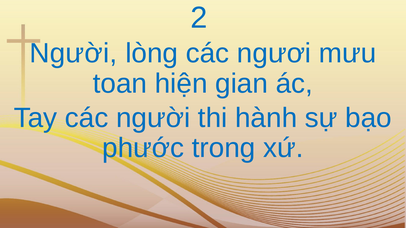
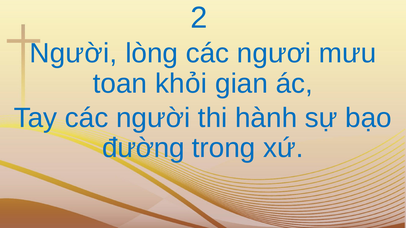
hiện: hiện -> khỏi
phước: phước -> đường
